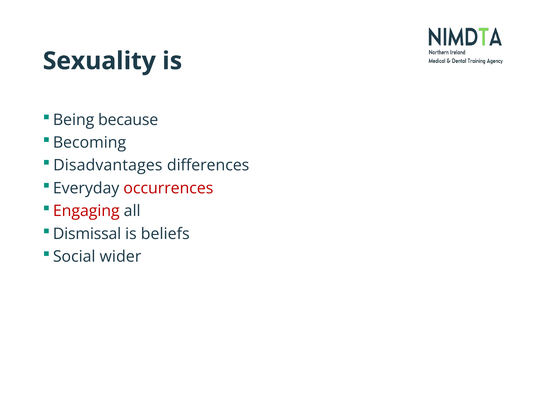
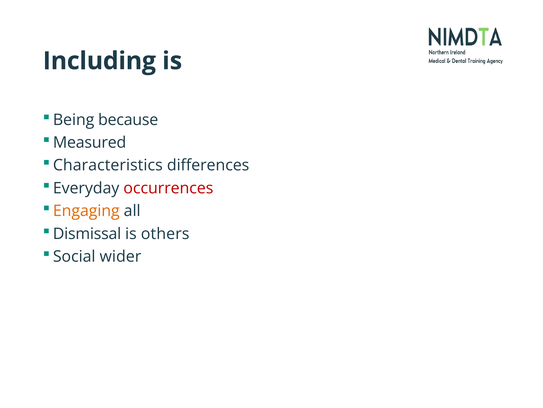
Sexuality: Sexuality -> Including
Becoming: Becoming -> Measured
Disadvantages: Disadvantages -> Characteristics
Engaging colour: red -> orange
beliefs: beliefs -> others
